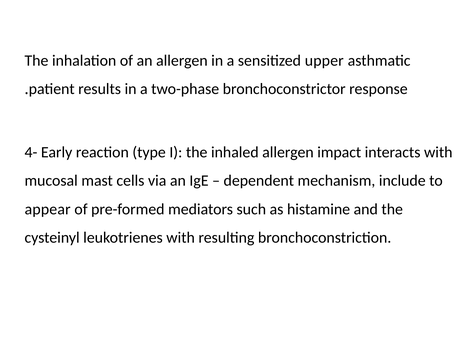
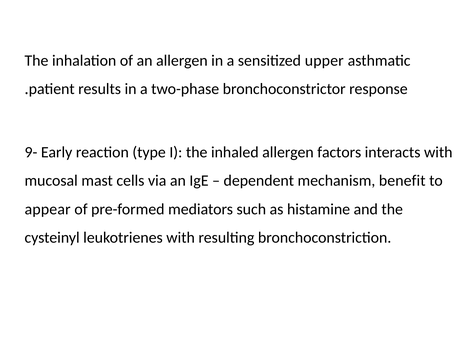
4-: 4- -> 9-
impact: impact -> factors
include: include -> benefit
